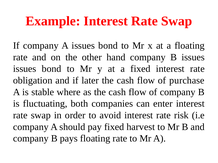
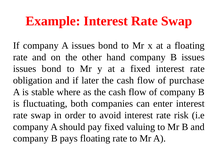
harvest: harvest -> valuing
